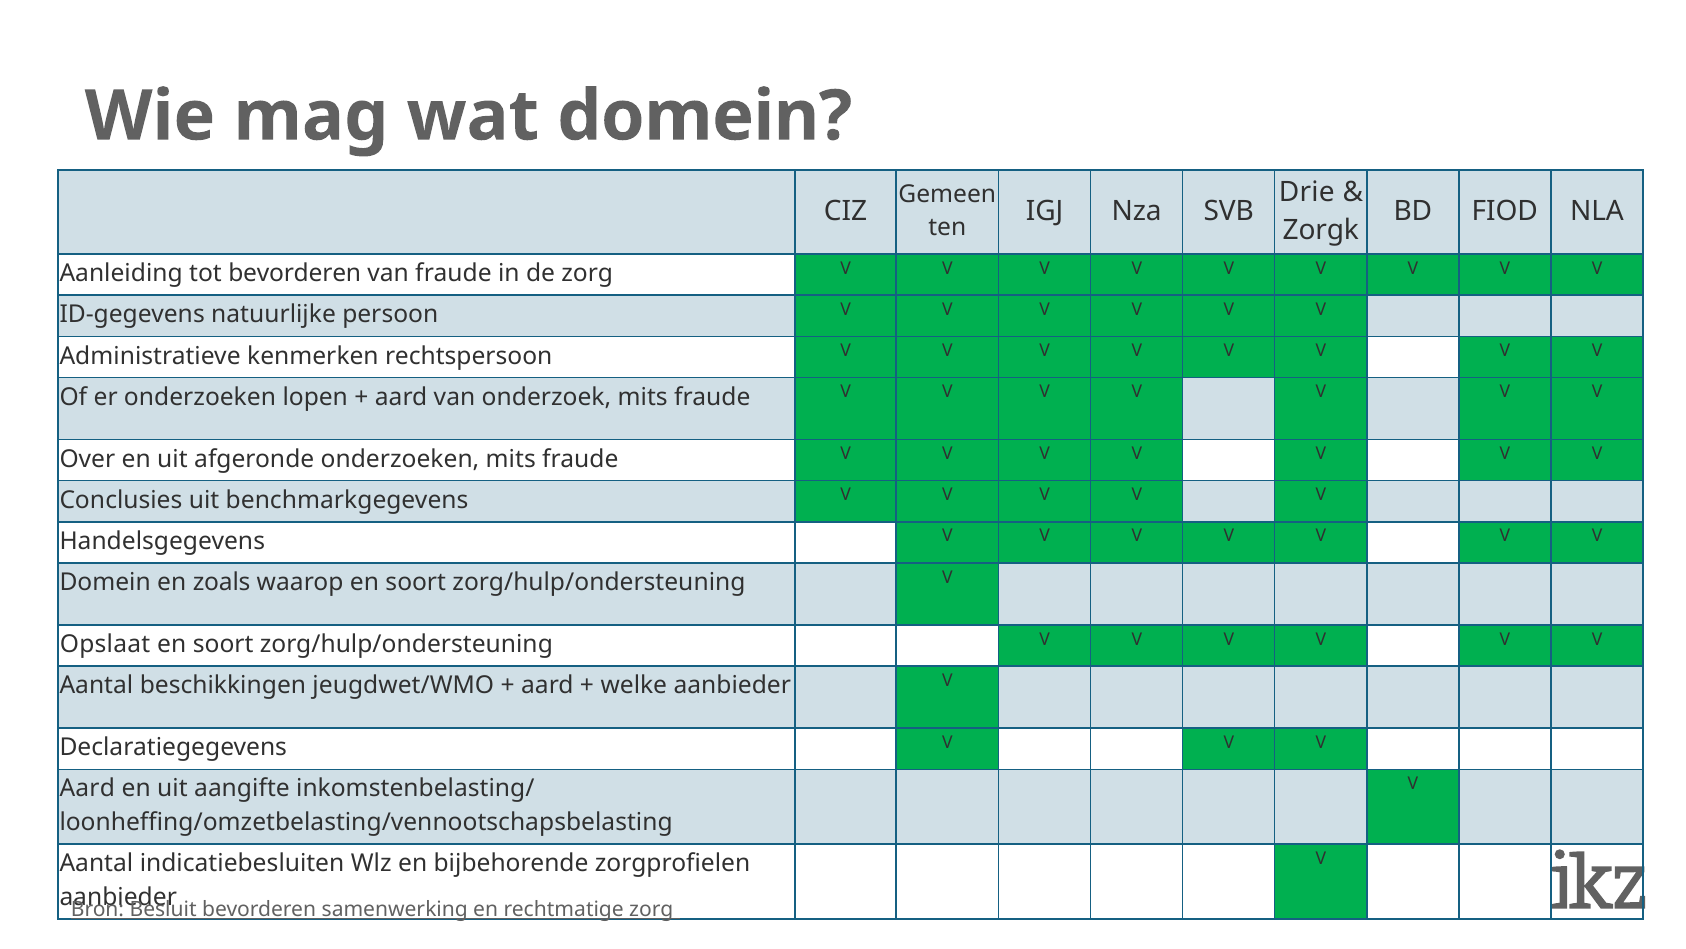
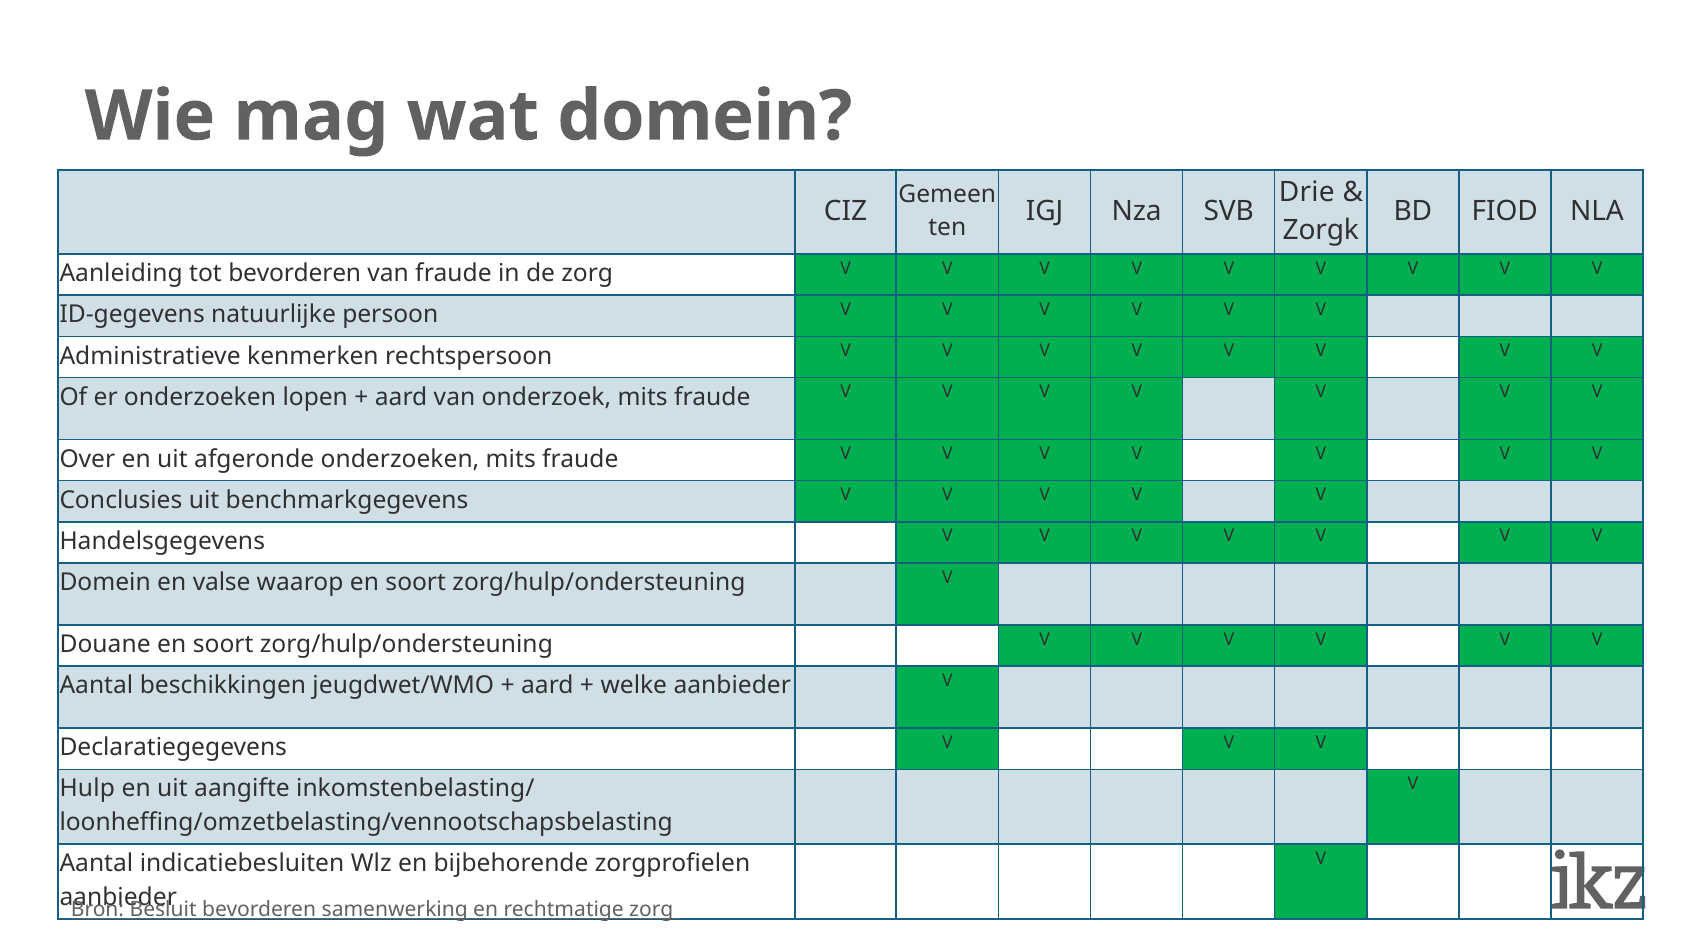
zoals: zoals -> valse
Opslaat: Opslaat -> Douane
Aard at (87, 788): Aard -> Hulp
